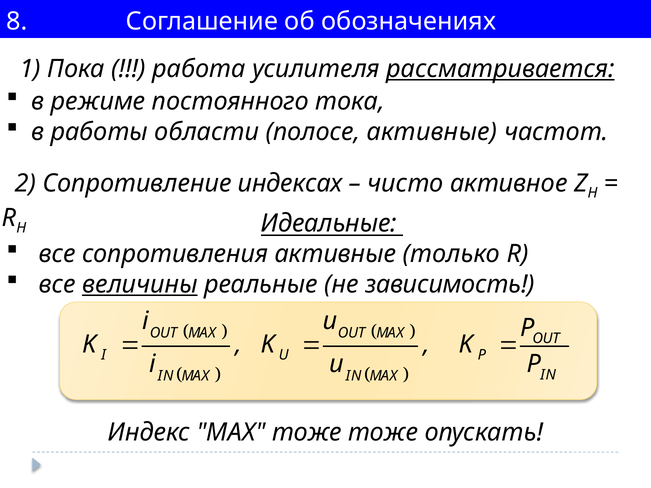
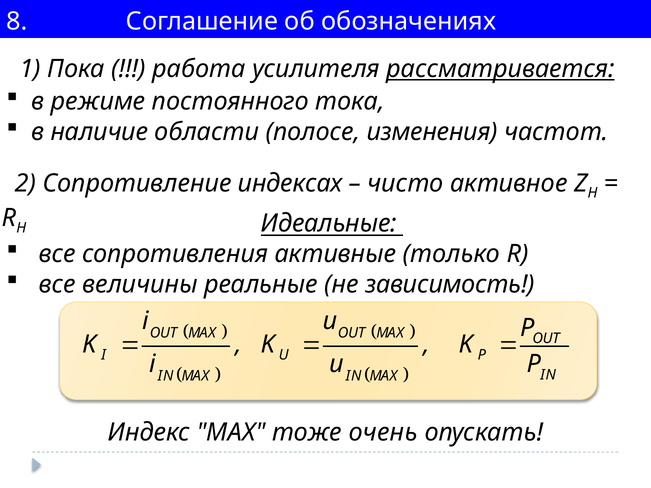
работы: работы -> наличие
полосе активные: активные -> изменения
величины underline: present -> none
тоже тоже: тоже -> очень
